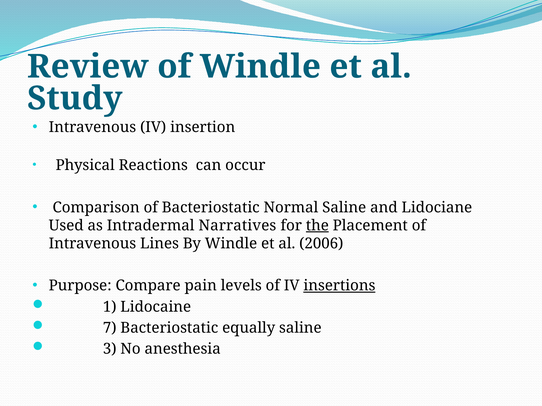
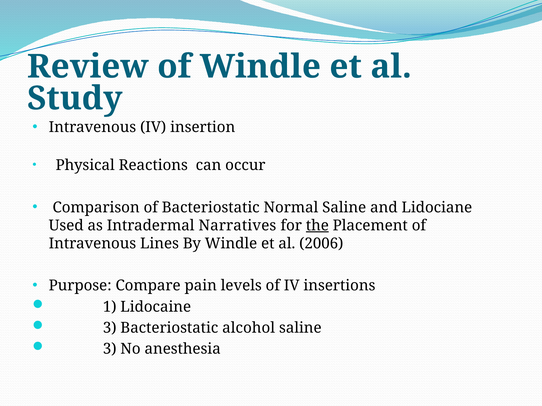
insertions underline: present -> none
7 at (110, 328): 7 -> 3
equally: equally -> alcohol
